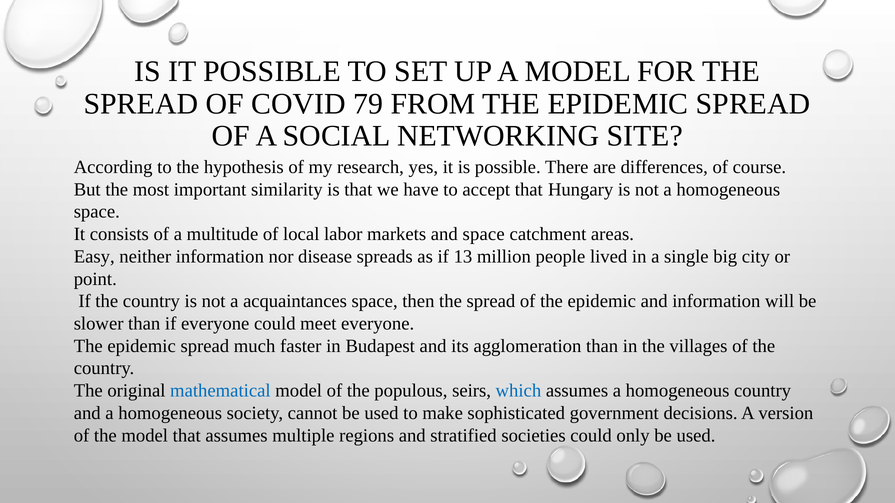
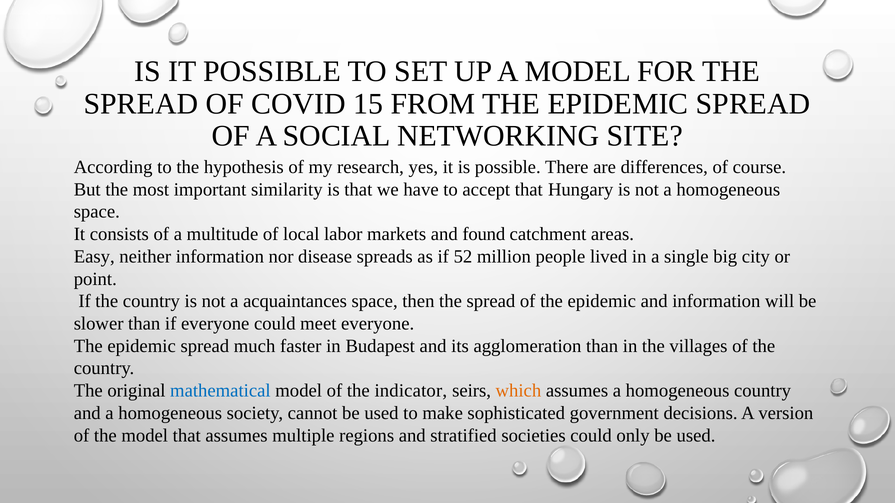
79: 79 -> 15
and space: space -> found
13: 13 -> 52
populous: populous -> indicator
which colour: blue -> orange
